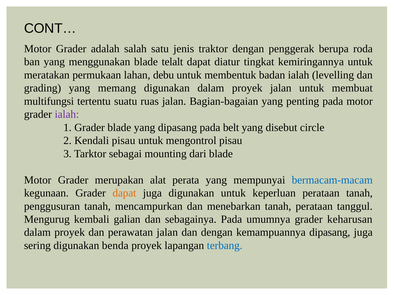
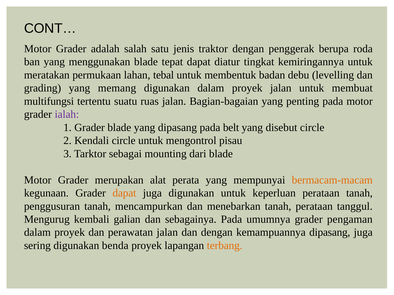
telalt: telalt -> tepat
debu: debu -> tebal
badan ialah: ialah -> debu
Kendali pisau: pisau -> circle
bermacam-macam colour: blue -> orange
keharusan: keharusan -> pengaman
terbang colour: blue -> orange
